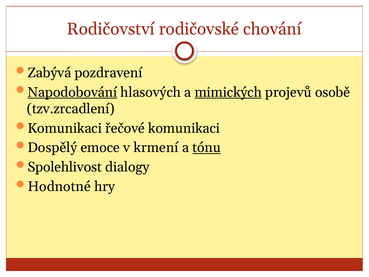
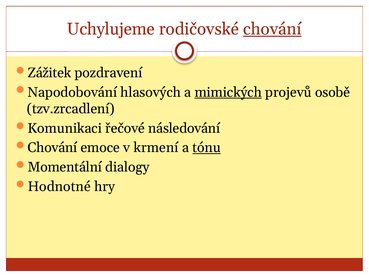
Rodičovství: Rodičovství -> Uchylujeme
chování at (272, 29) underline: none -> present
Zabývá: Zabývá -> Zážitek
Napodobování underline: present -> none
řečové komunikaci: komunikaci -> následování
Dospělý at (52, 148): Dospělý -> Chování
Spolehlivost: Spolehlivost -> Momentální
